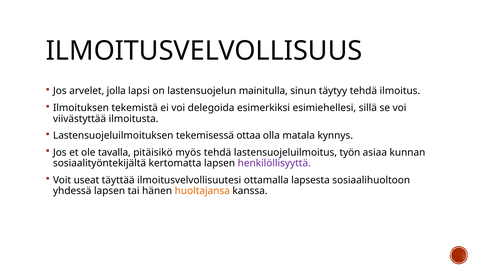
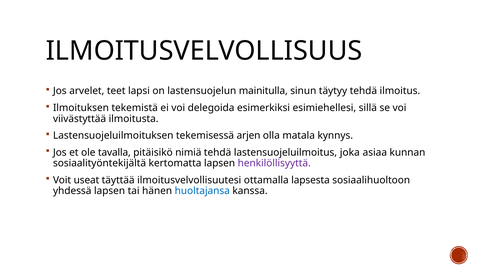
jolla: jolla -> teet
ottaa: ottaa -> arjen
myös: myös -> nimiä
työn: työn -> joka
huoltajansa colour: orange -> blue
